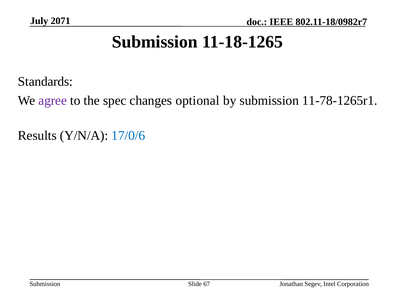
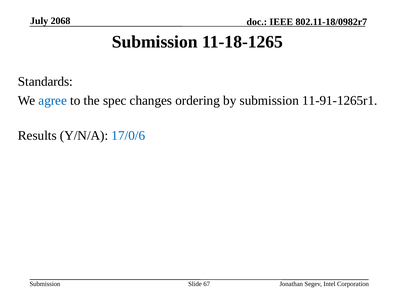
2071: 2071 -> 2068
agree colour: purple -> blue
optional: optional -> ordering
11-78-1265r1: 11-78-1265r1 -> 11-91-1265r1
